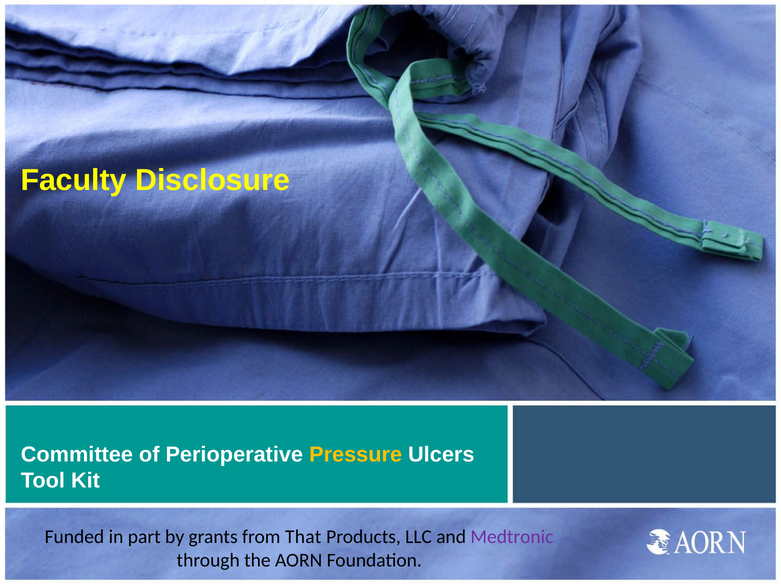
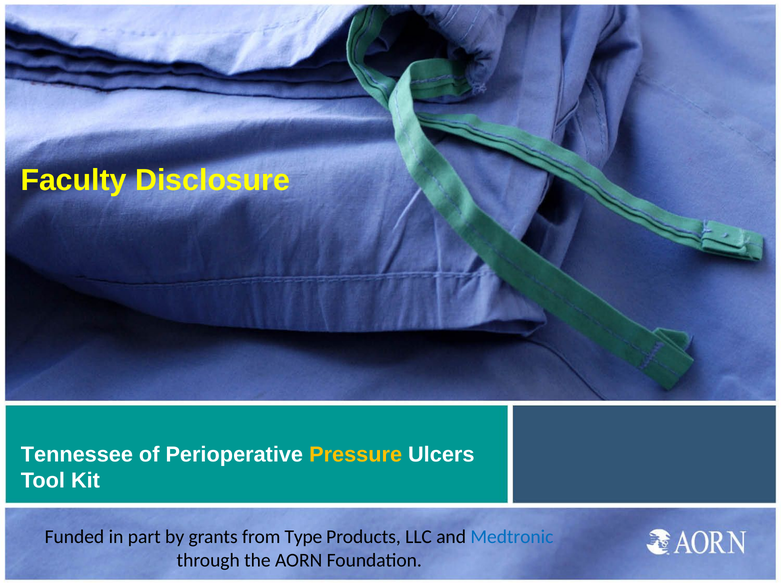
Committee: Committee -> Tennessee
That: That -> Type
Medtronic colour: purple -> blue
